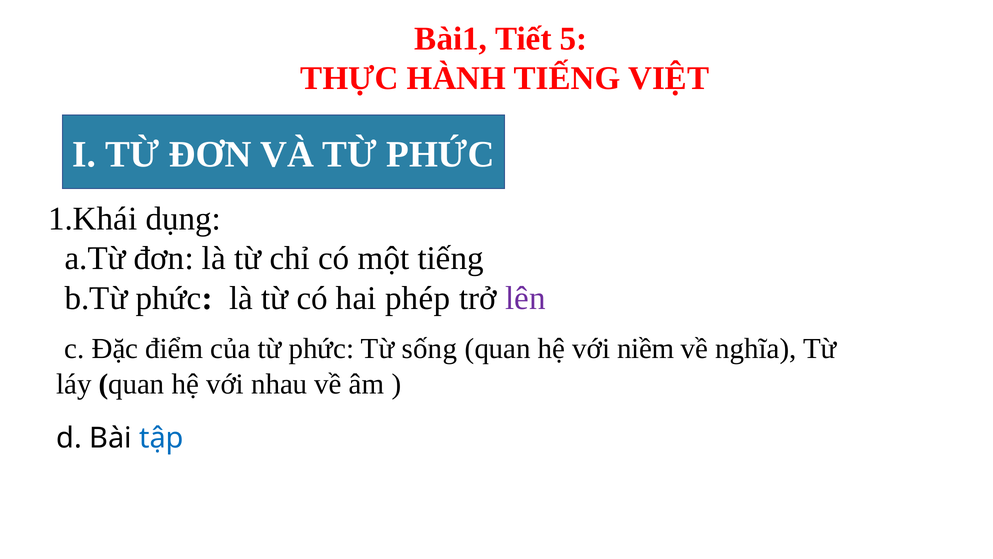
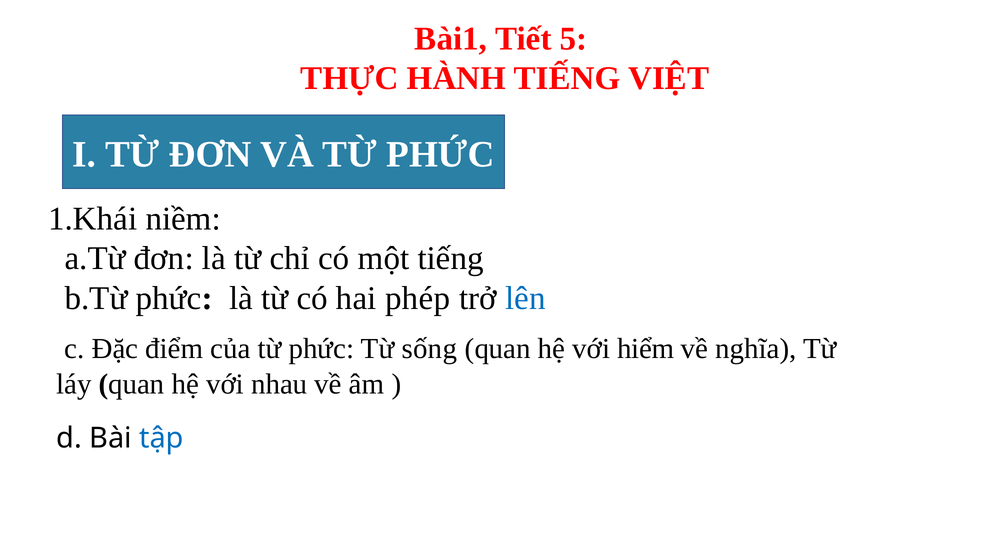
dụng: dụng -> niềm
lên colour: purple -> blue
niềm: niềm -> hiểm
